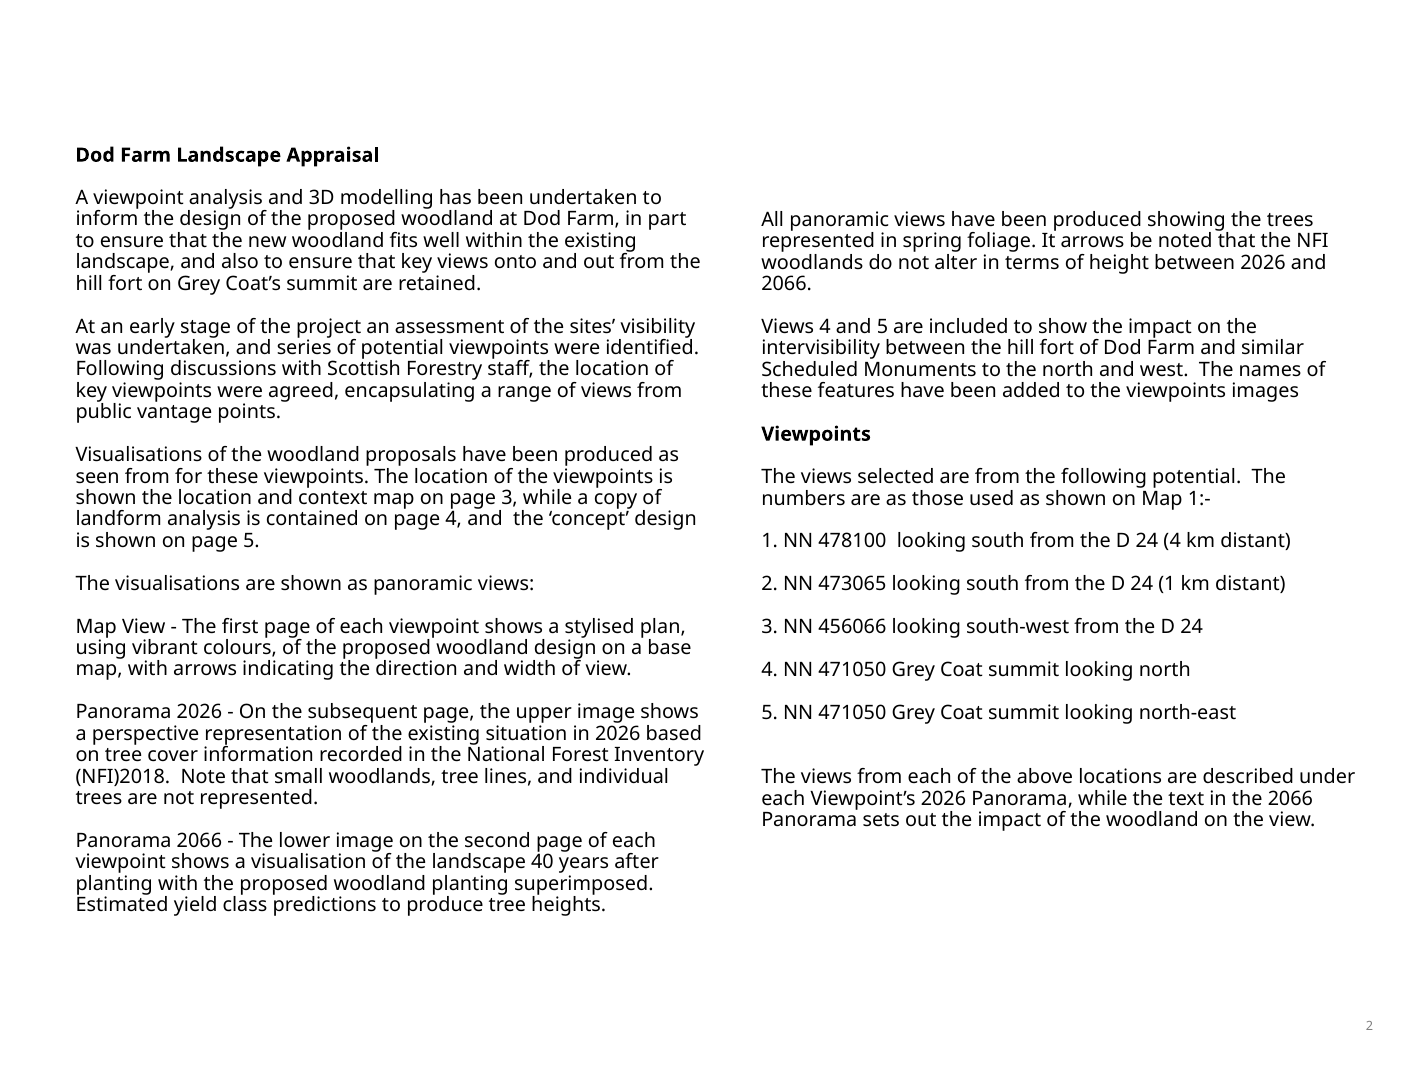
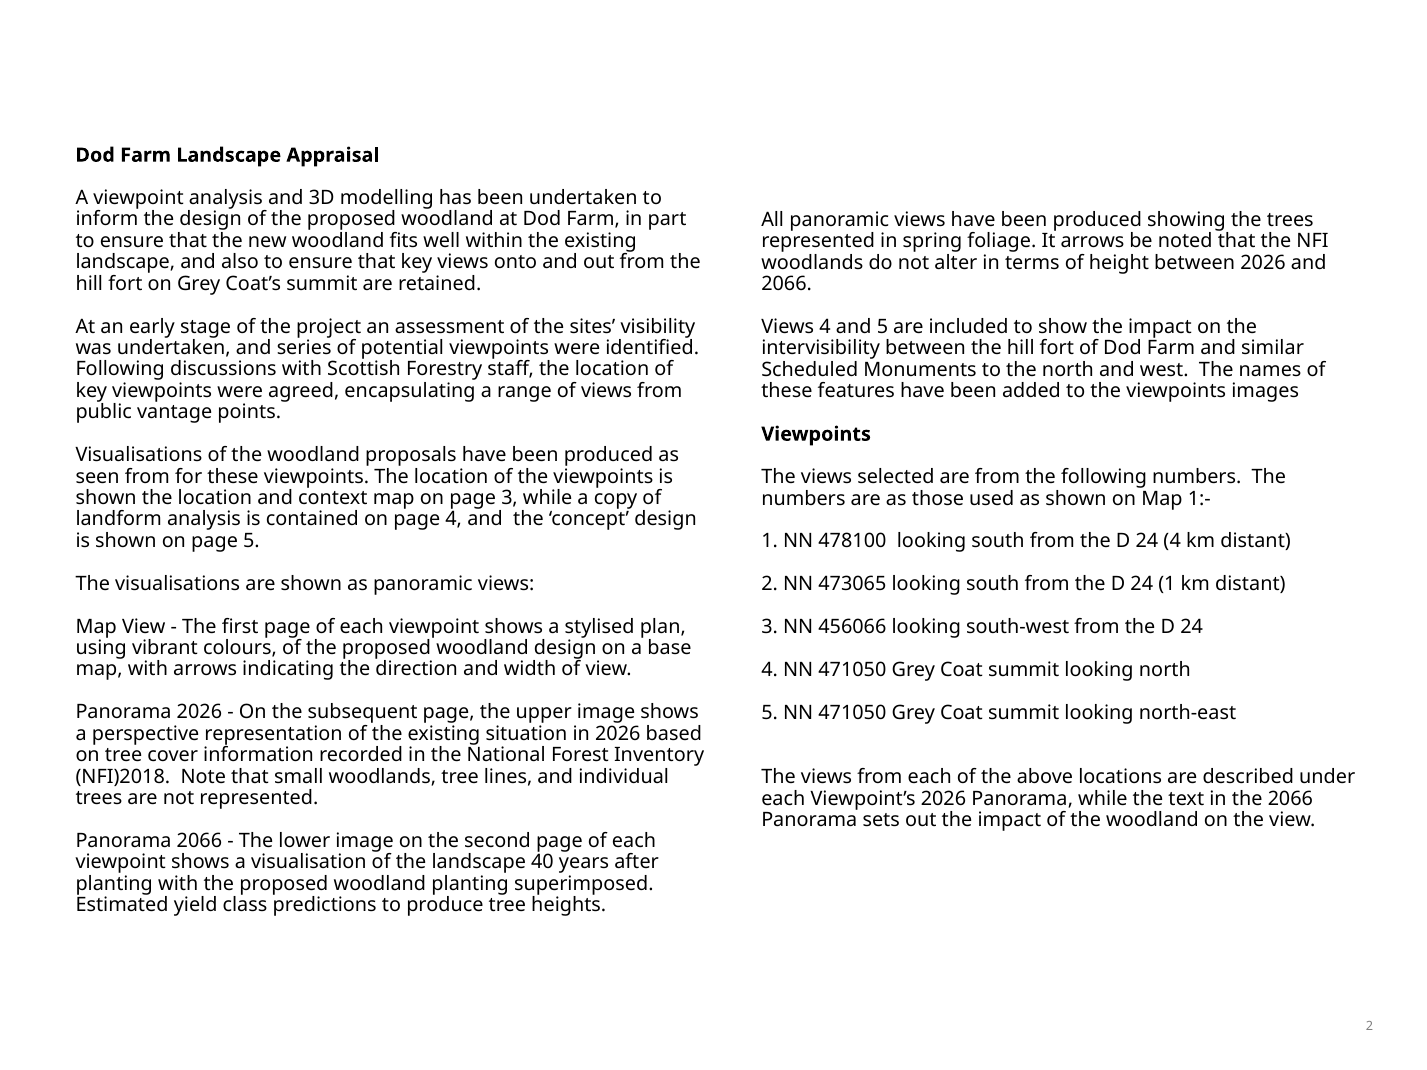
following potential: potential -> numbers
